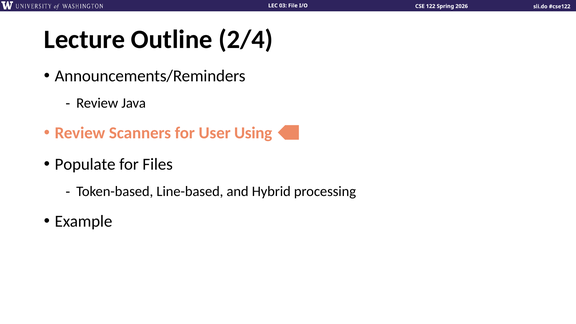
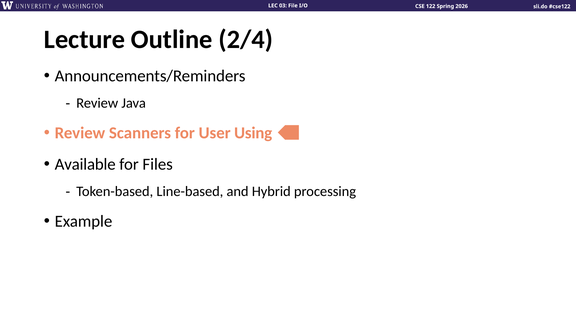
Populate: Populate -> Available
